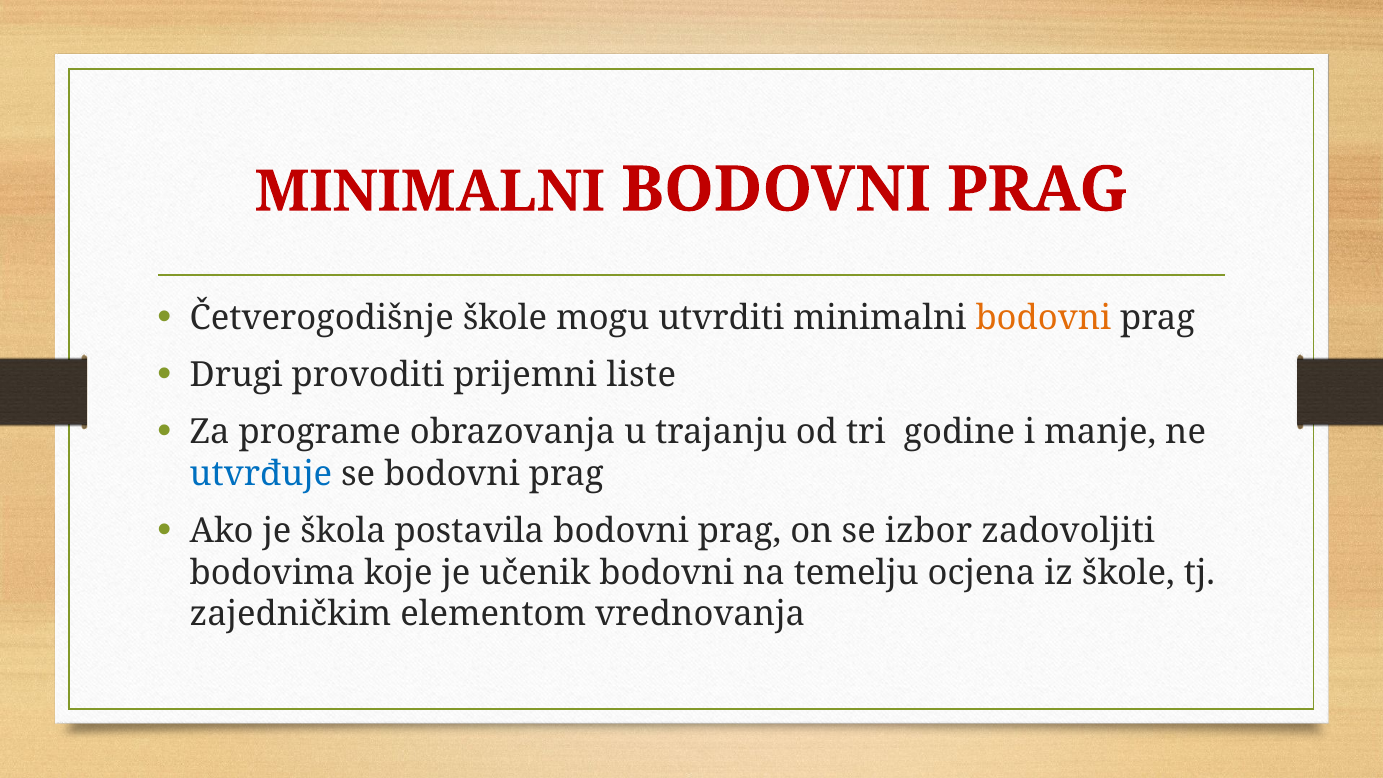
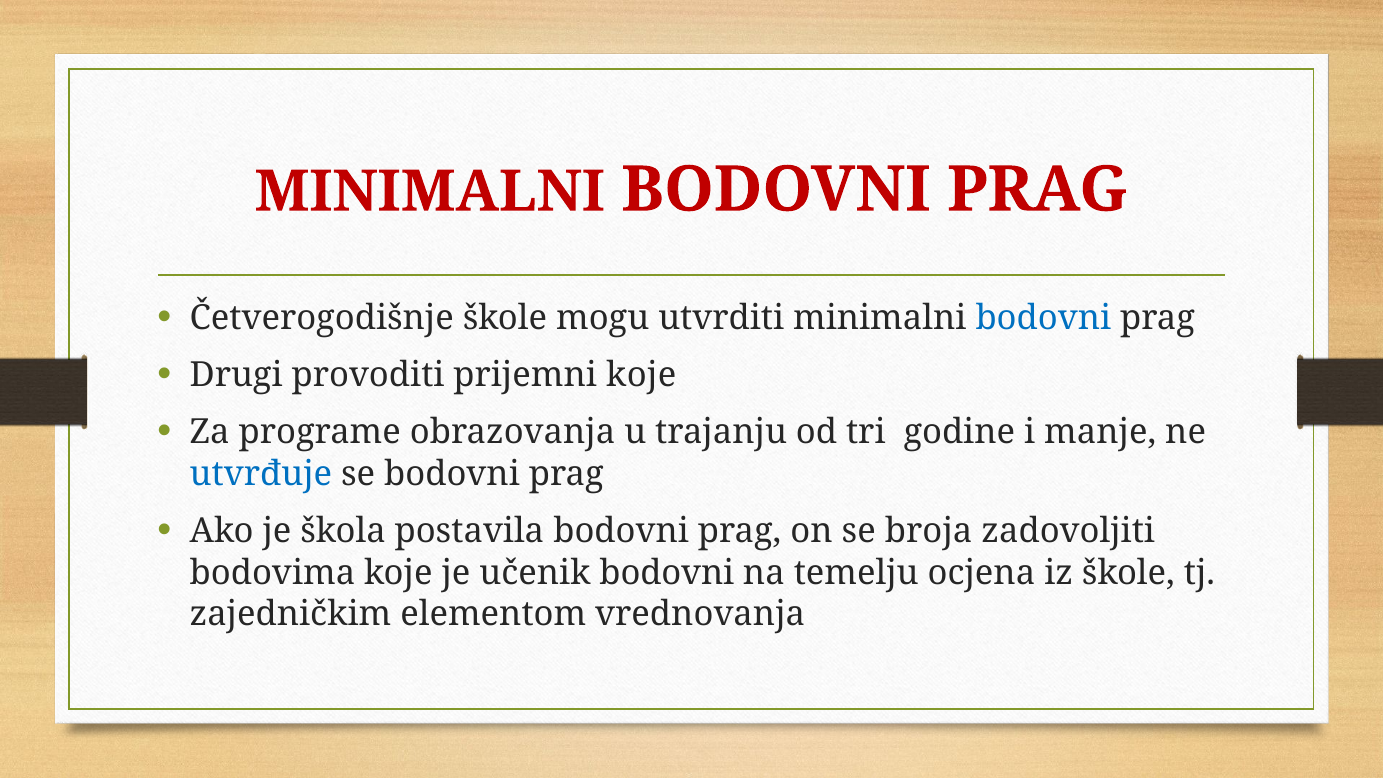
bodovni at (1043, 318) colour: orange -> blue
prijemni liste: liste -> koje
izbor: izbor -> broja
